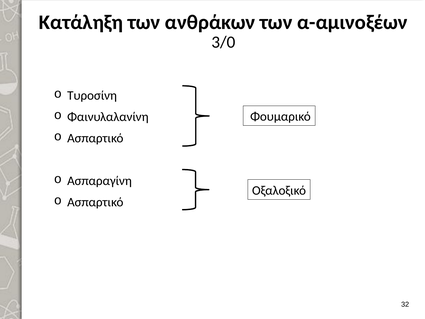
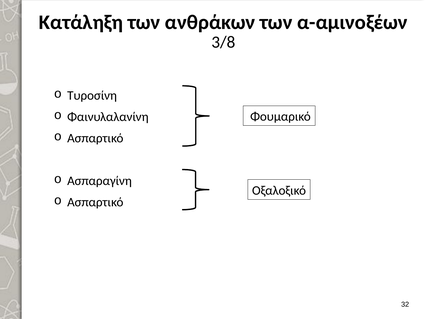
3/0: 3/0 -> 3/8
